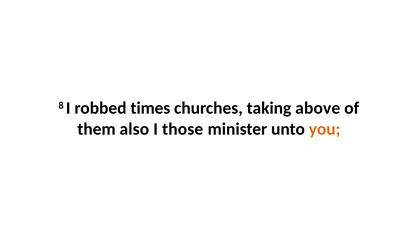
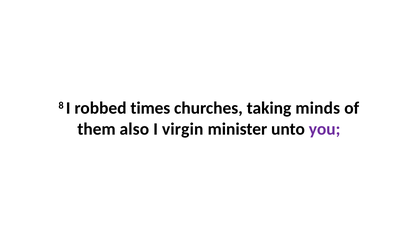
above: above -> minds
those: those -> virgin
you colour: orange -> purple
